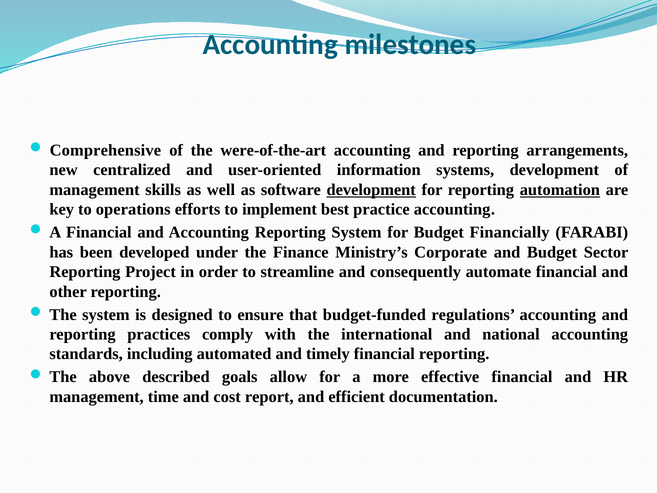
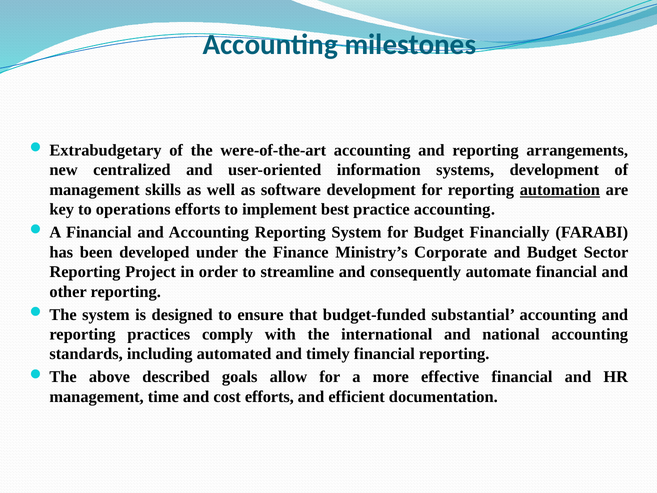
Comprehensive: Comprehensive -> Extrabudgetary
development at (371, 190) underline: present -> none
regulations: regulations -> substantial
cost report: report -> efforts
